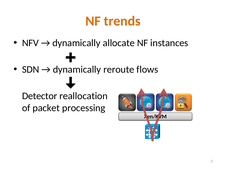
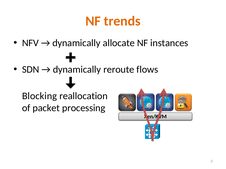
Detector: Detector -> Blocking
